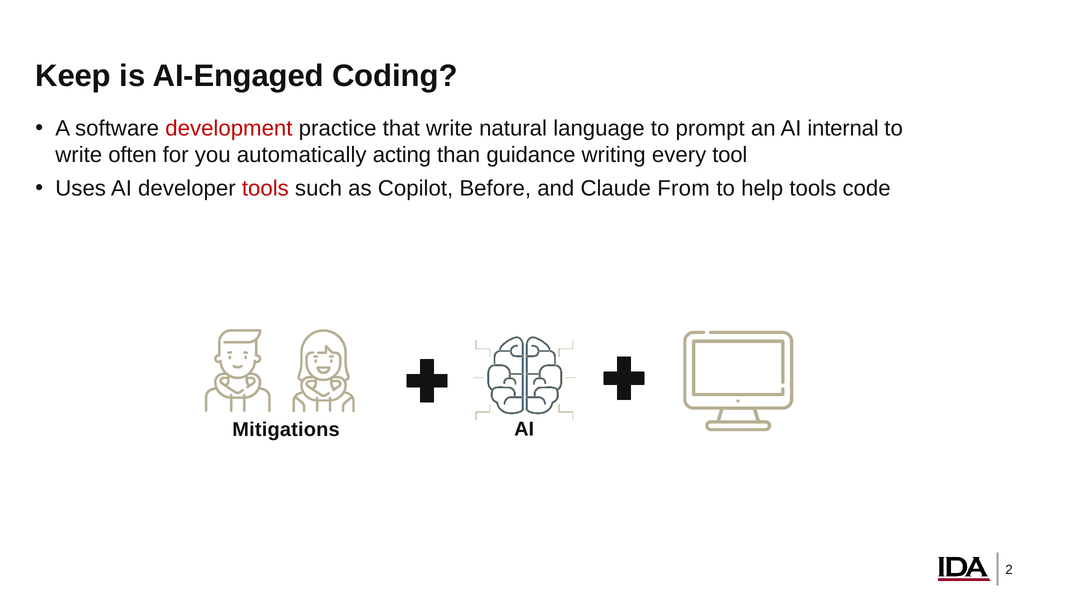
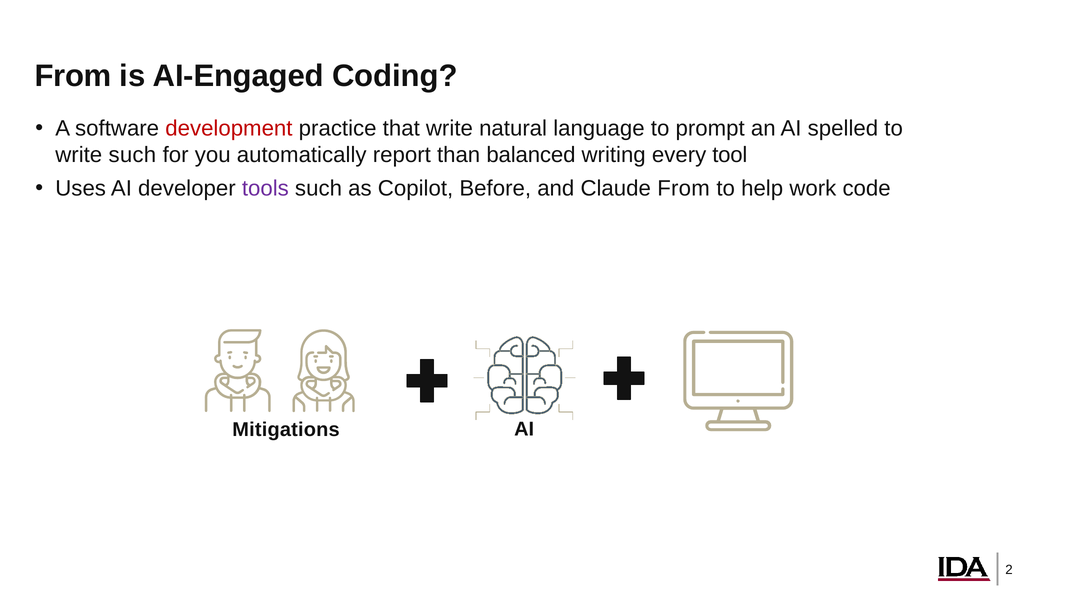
Keep at (73, 76): Keep -> From
internal: internal -> spelled
write often: often -> such
acting: acting -> report
guidance: guidance -> balanced
tools at (265, 189) colour: red -> purple
help tools: tools -> work
